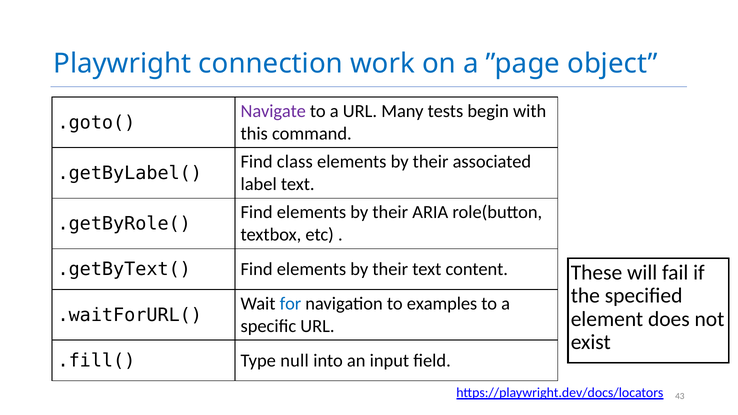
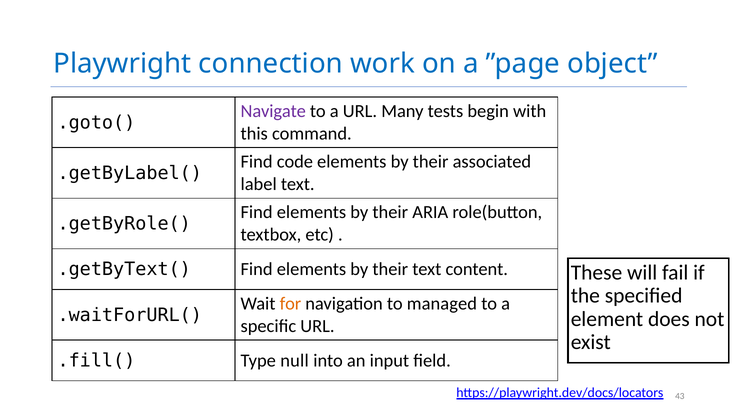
class: class -> code
for colour: blue -> orange
examples: examples -> managed
